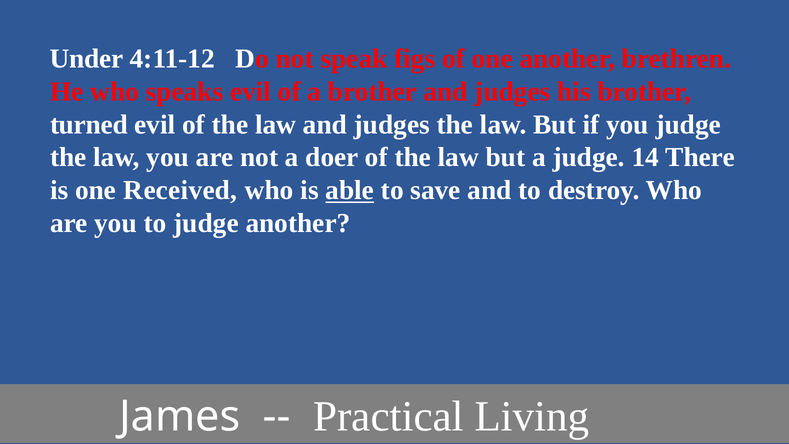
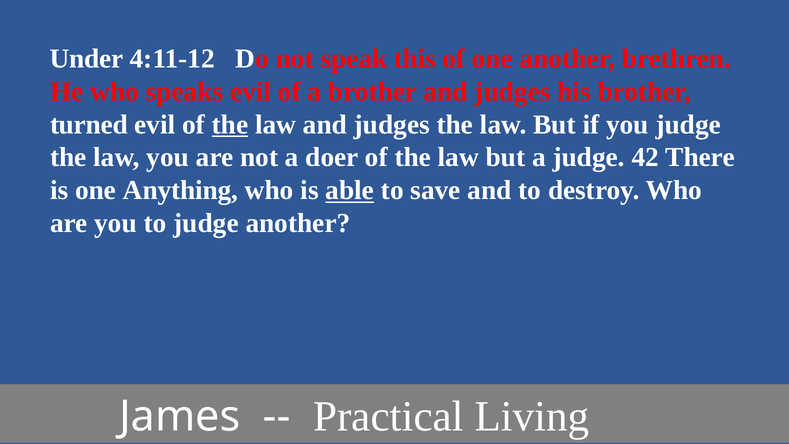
figs: figs -> this
the at (230, 124) underline: none -> present
14: 14 -> 42
Received: Received -> Anything
